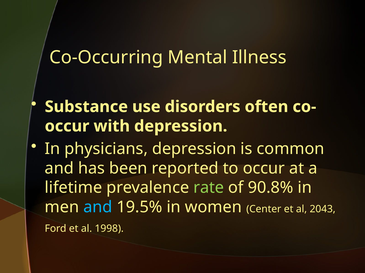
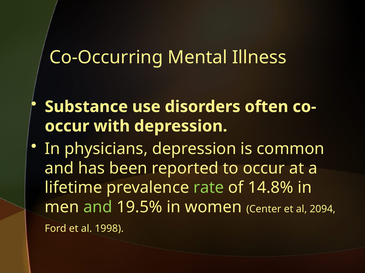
90.8%: 90.8% -> 14.8%
and at (98, 208) colour: light blue -> light green
2043: 2043 -> 2094
